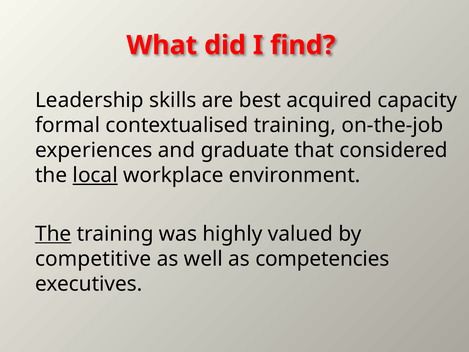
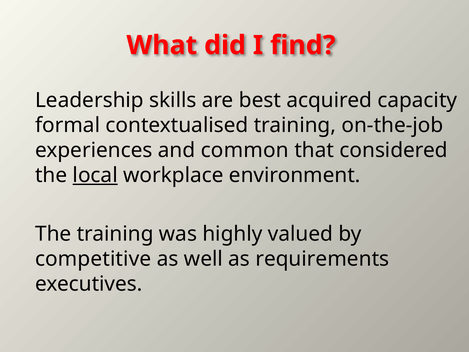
graduate: graduate -> common
The at (53, 234) underline: present -> none
competencies: competencies -> requirements
